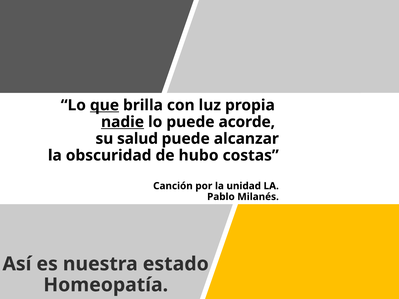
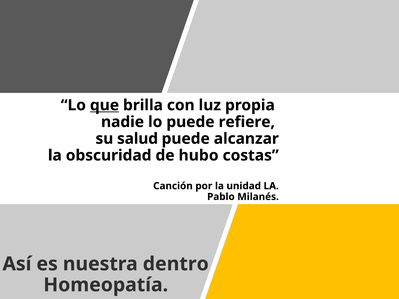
nadie underline: present -> none
acorde: acorde -> refiere
estado: estado -> dentro
